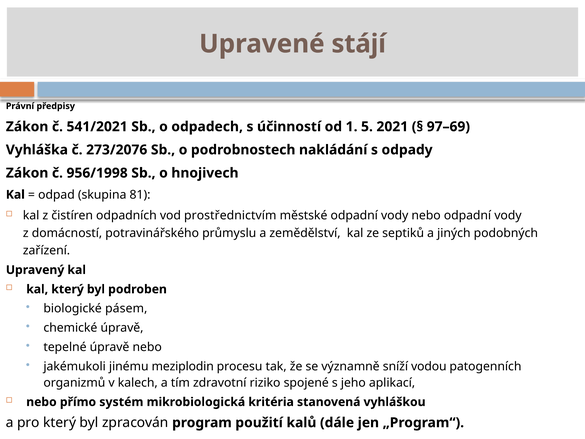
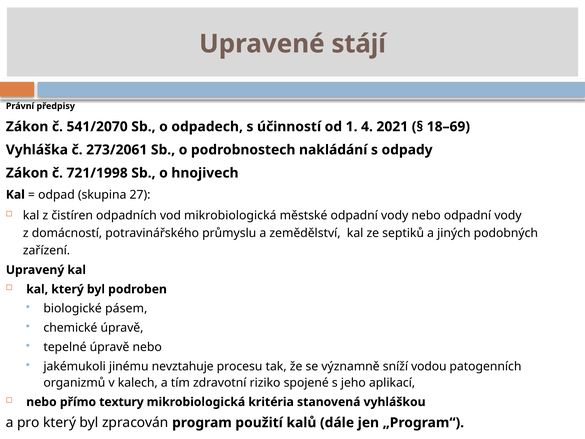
541/2021: 541/2021 -> 541/2070
5: 5 -> 4
97–69: 97–69 -> 18–69
273/2076: 273/2076 -> 273/2061
956/1998: 956/1998 -> 721/1998
81: 81 -> 27
vod prostřednictvím: prostřednictvím -> mikrobiologická
meziplodin: meziplodin -> nevztahuje
systém: systém -> textury
